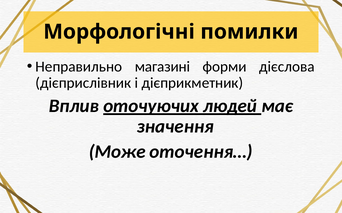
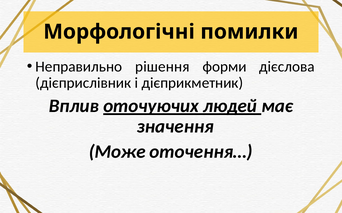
магазині: магазині -> рішення
